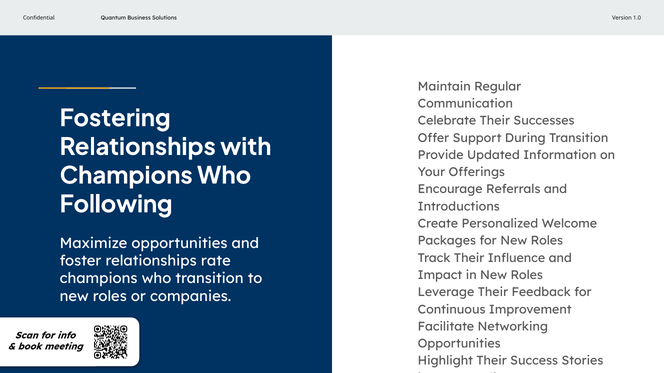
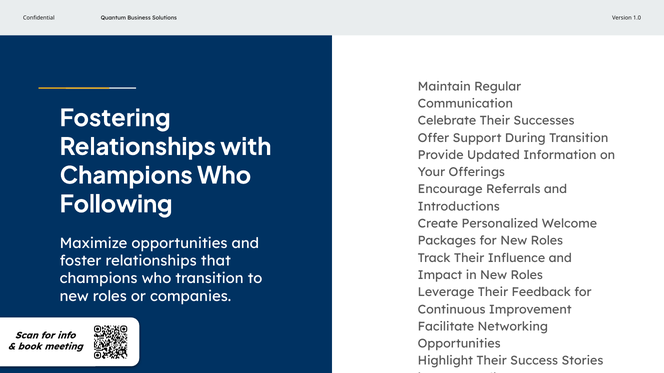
rate: rate -> that
